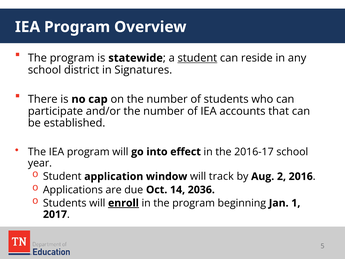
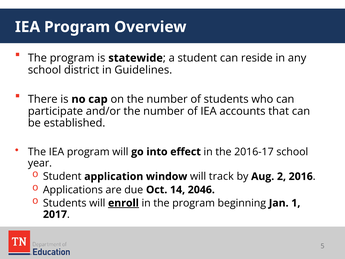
student at (197, 58) underline: present -> none
Signatures: Signatures -> Guidelines
2036: 2036 -> 2046
